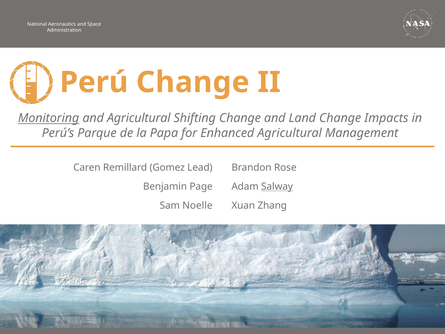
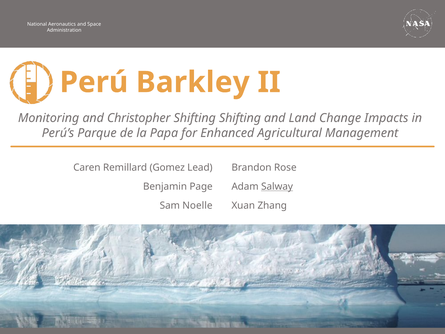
Perú Change: Change -> Barkley
Monitoring underline: present -> none
and Agricultural: Agricultural -> Christopher
Shifting Change: Change -> Shifting
